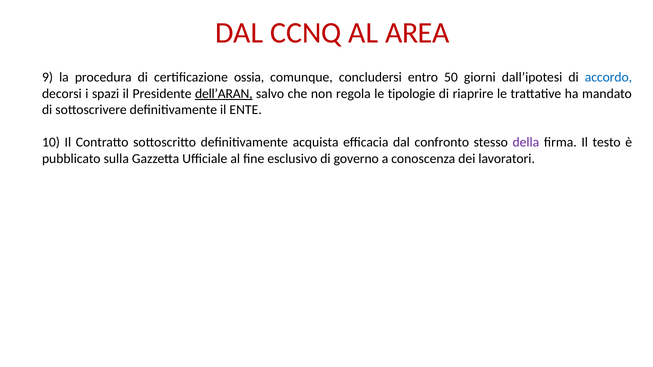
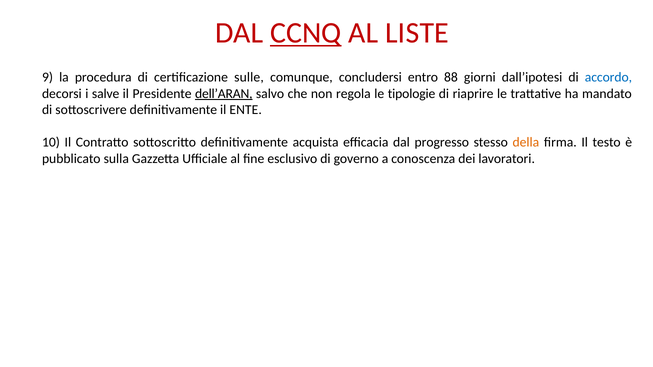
CCNQ underline: none -> present
AREA: AREA -> LISTE
ossia: ossia -> sulle
50: 50 -> 88
spazi: spazi -> salve
confronto: confronto -> progresso
della colour: purple -> orange
